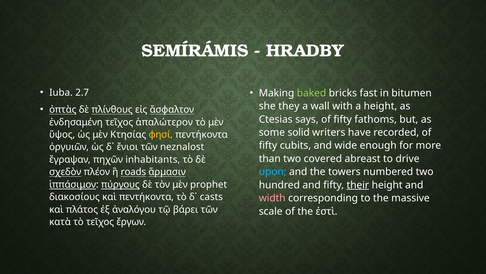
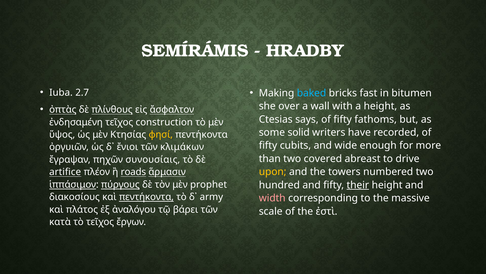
baked colour: light green -> light blue
they: they -> over
ἁπαλώτερον: ἁπαλώτερον -> construction
neznalost: neznalost -> κλιμάκων
inhabitants: inhabitants -> συνουσίαις
upon colour: light blue -> yellow
σχεδὸν: σχεδὸν -> artifice
πεντήκοντα at (146, 197) underline: none -> present
casts: casts -> army
